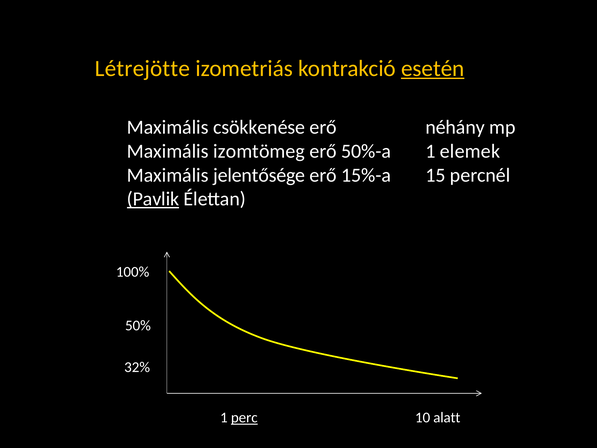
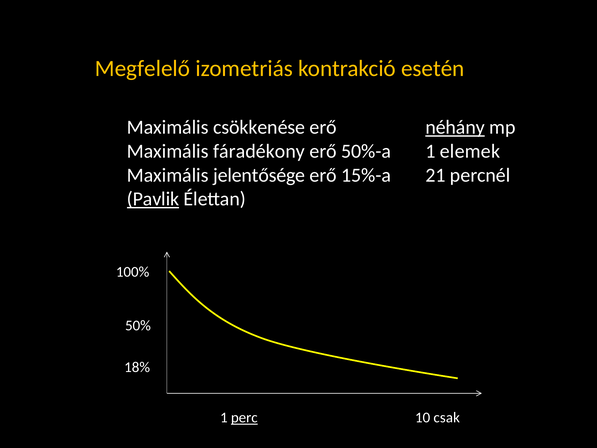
Létrejötte: Létrejötte -> Megfelelő
esetén underline: present -> none
néhány underline: none -> present
izomtömeg: izomtömeg -> fáradékony
15: 15 -> 21
32%: 32% -> 18%
alatt: alatt -> csak
